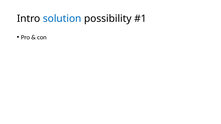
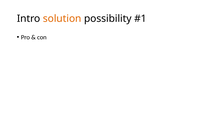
solution colour: blue -> orange
